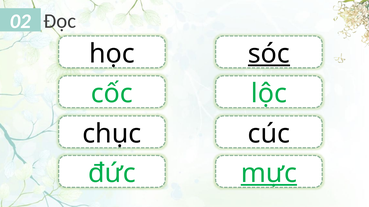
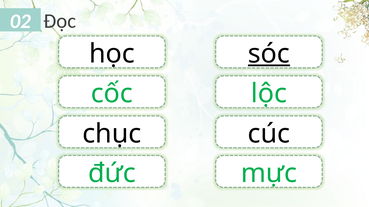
mực underline: present -> none
